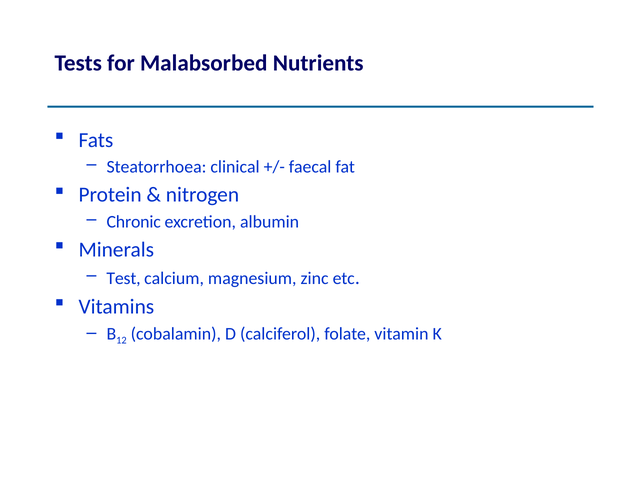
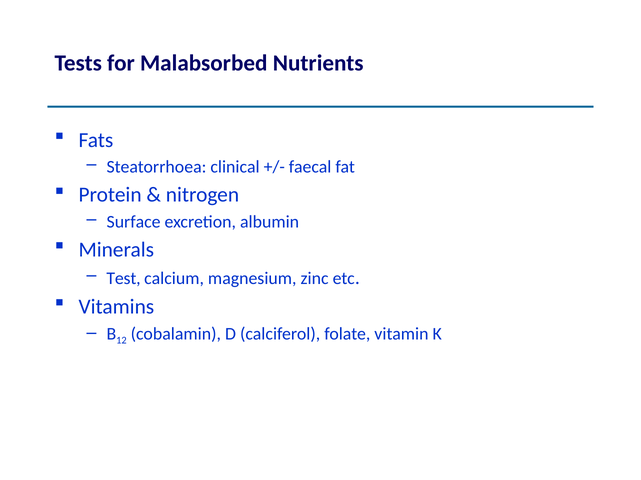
Chronic: Chronic -> Surface
